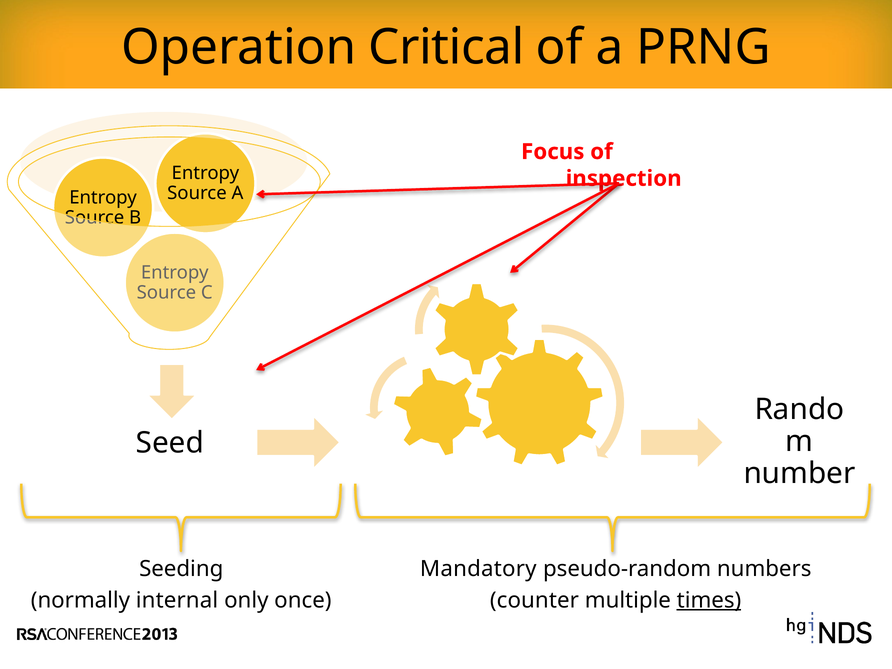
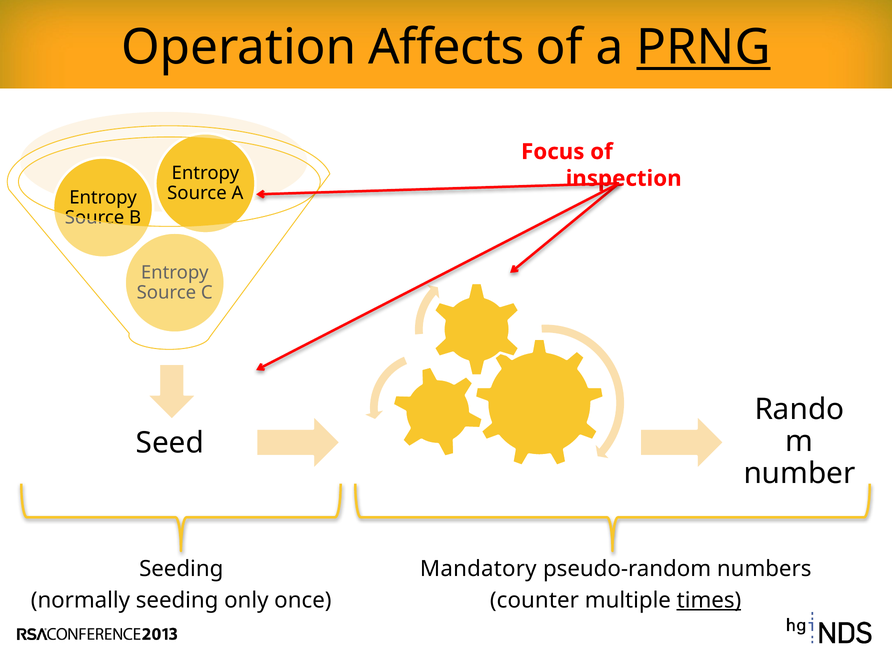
Critical: Critical -> Affects
PRNG underline: none -> present
normally internal: internal -> seeding
